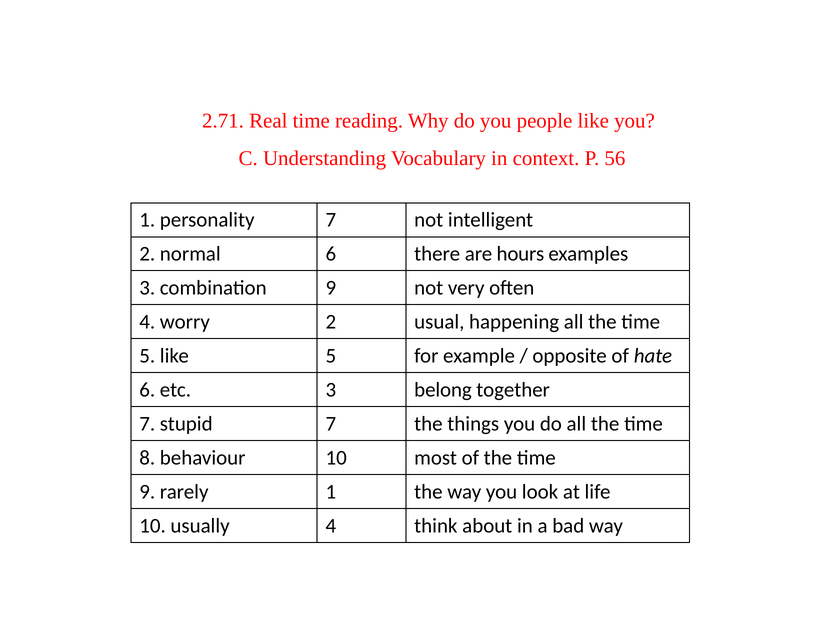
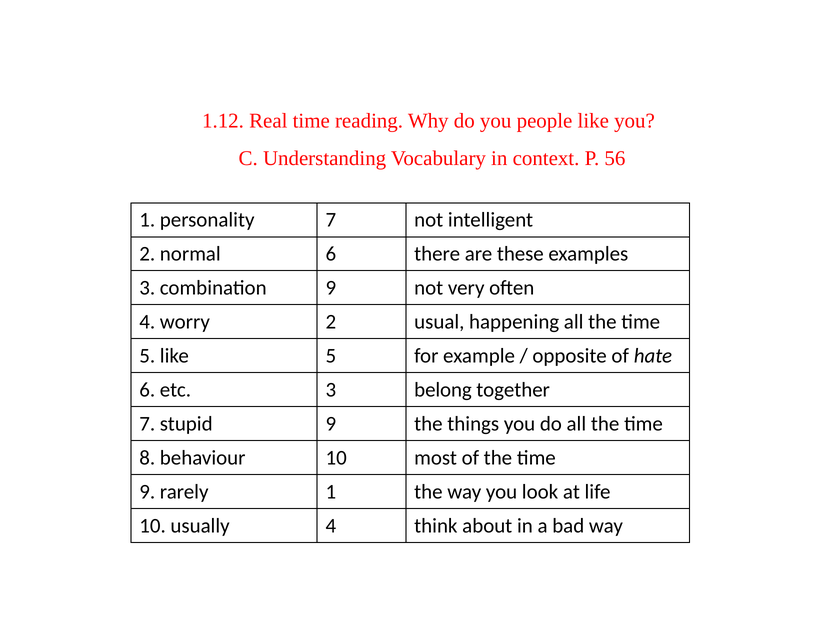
2.71: 2.71 -> 1.12
hours: hours -> these
stupid 7: 7 -> 9
